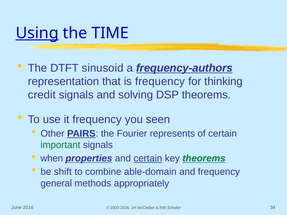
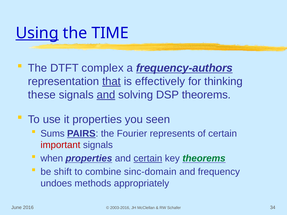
sinusoid: sinusoid -> complex
that underline: none -> present
is frequency: frequency -> effectively
credit: credit -> these
and at (106, 95) underline: none -> present
it frequency: frequency -> properties
Other: Other -> Sums
important colour: green -> red
able-domain: able-domain -> sinc-domain
general: general -> undoes
